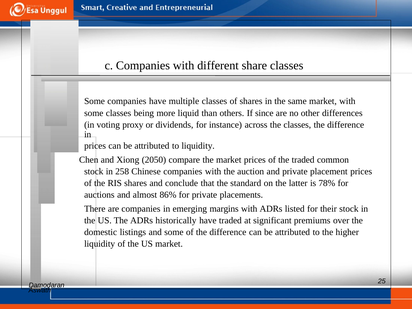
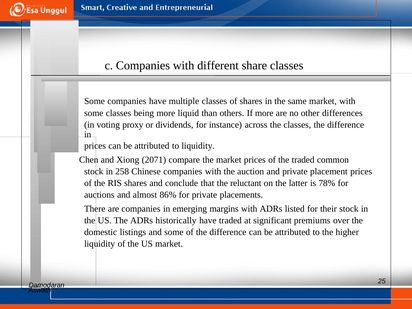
If since: since -> more
2050: 2050 -> 2071
standard: standard -> reluctant
